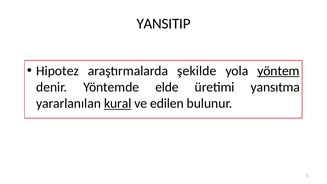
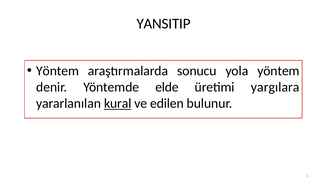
Hipotez at (58, 71): Hipotez -> Yöntem
şekilde: şekilde -> sonucu
yöntem at (278, 71) underline: present -> none
yansıtma: yansıtma -> yargılara
